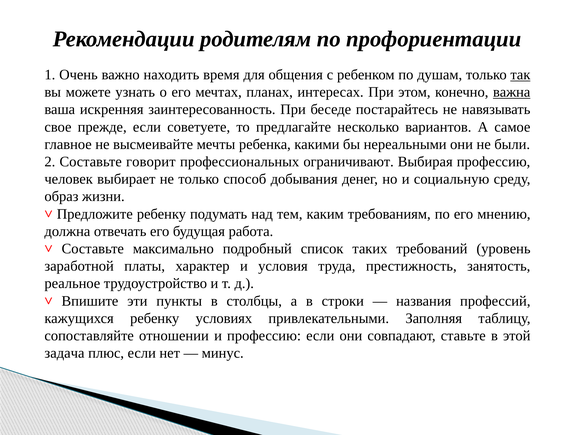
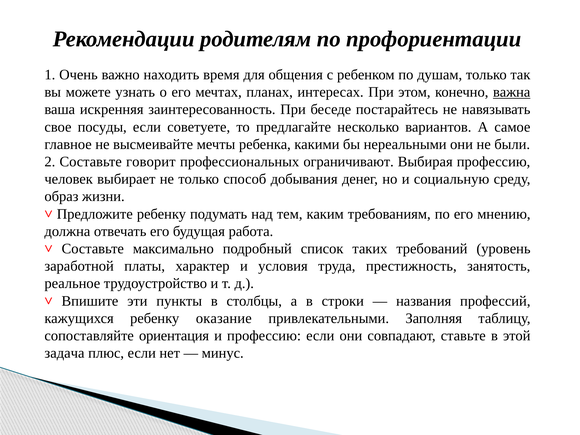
так underline: present -> none
прежде: прежде -> посуды
условиях: условиях -> оказание
отношении: отношении -> ориентация
